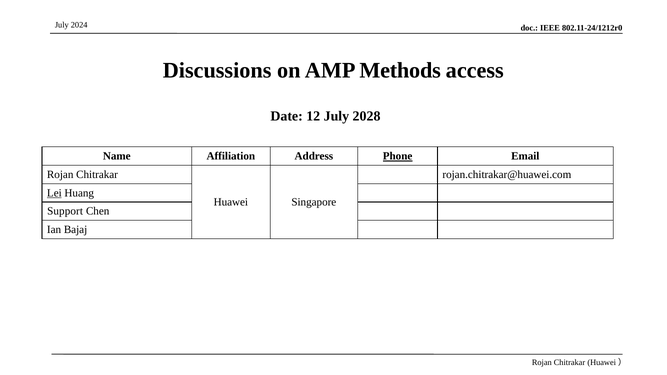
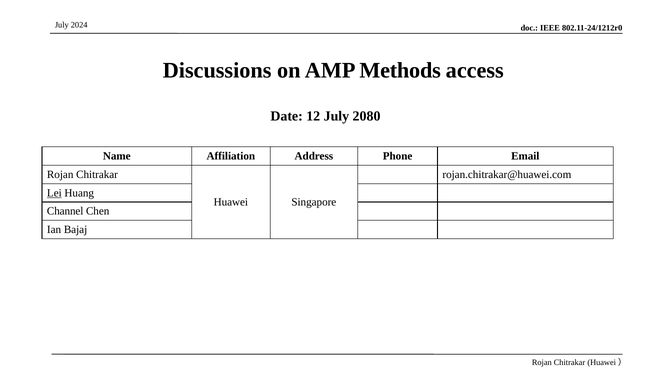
2028: 2028 -> 2080
Phone underline: present -> none
Support: Support -> Channel
